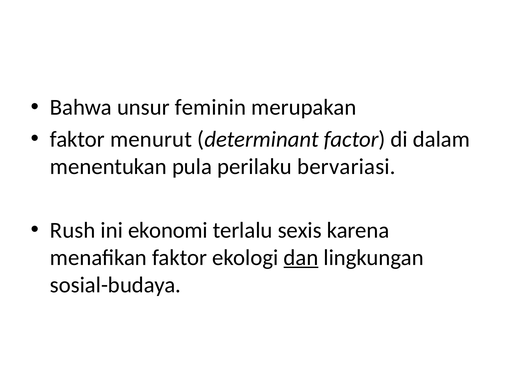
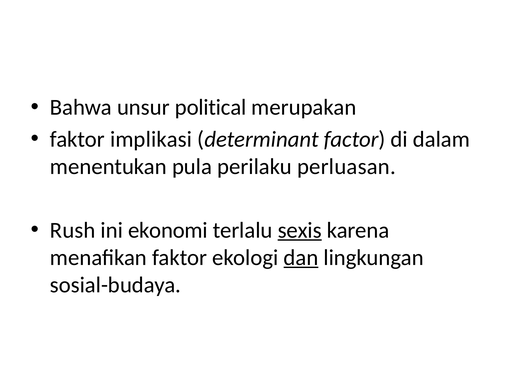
feminin: feminin -> political
menurut: menurut -> implikasi
bervariasi: bervariasi -> perluasan
sexis underline: none -> present
